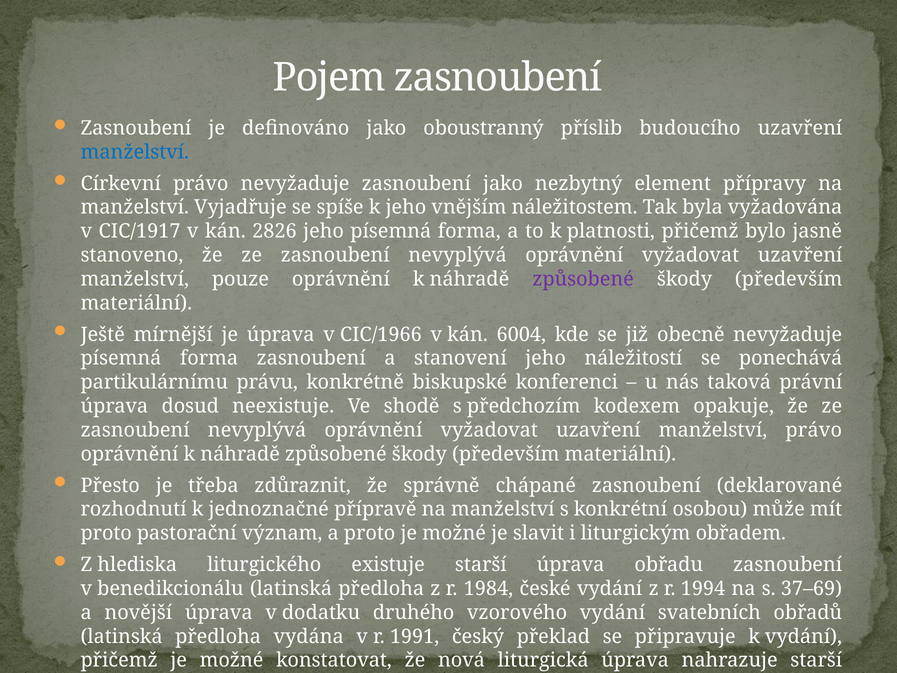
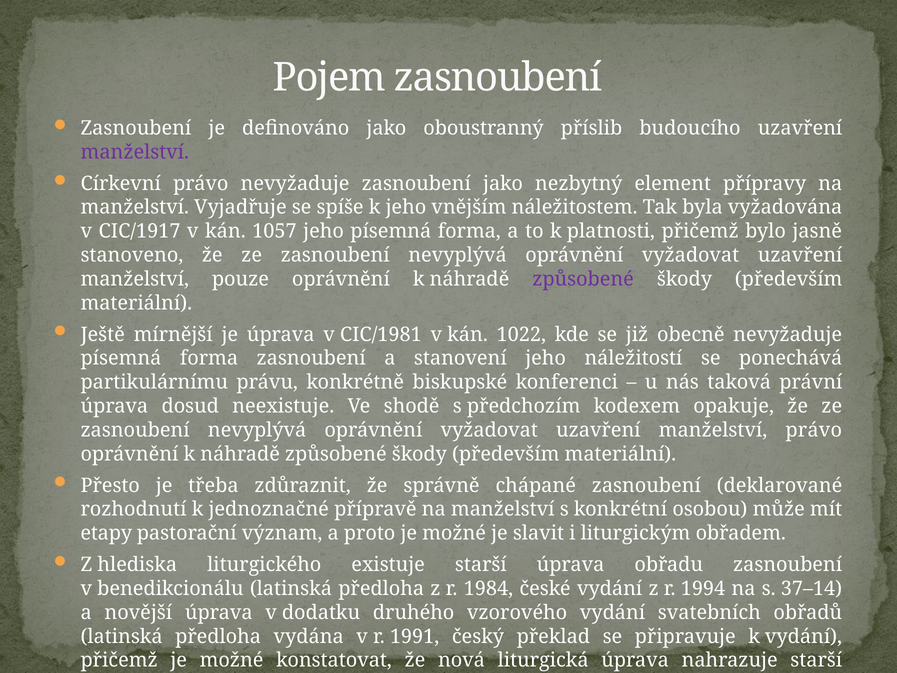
manželství at (135, 152) colour: blue -> purple
2826: 2826 -> 1057
CIC/1966: CIC/1966 -> CIC/1981
6004: 6004 -> 1022
proto at (106, 533): proto -> etapy
37–69: 37–69 -> 37–14
